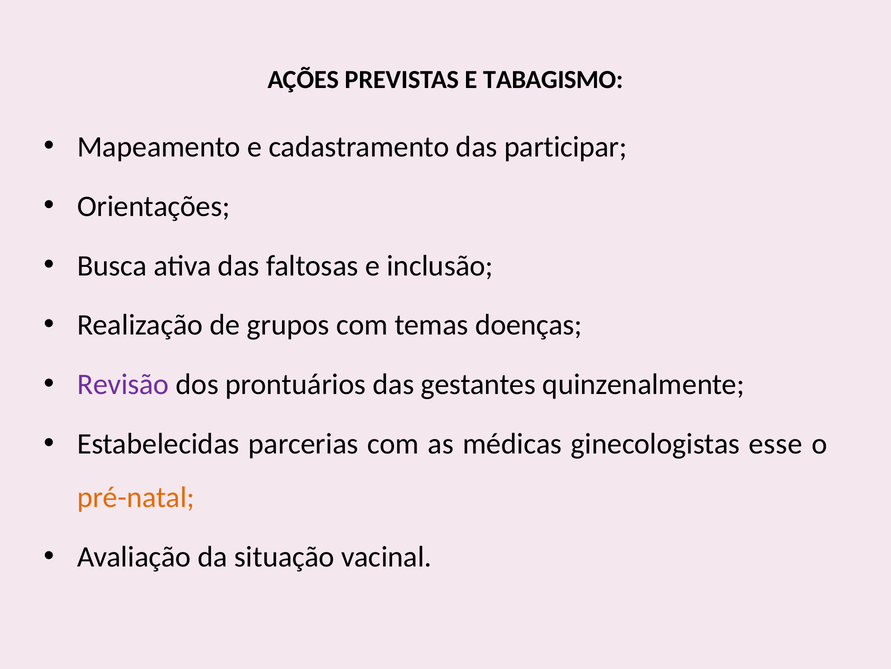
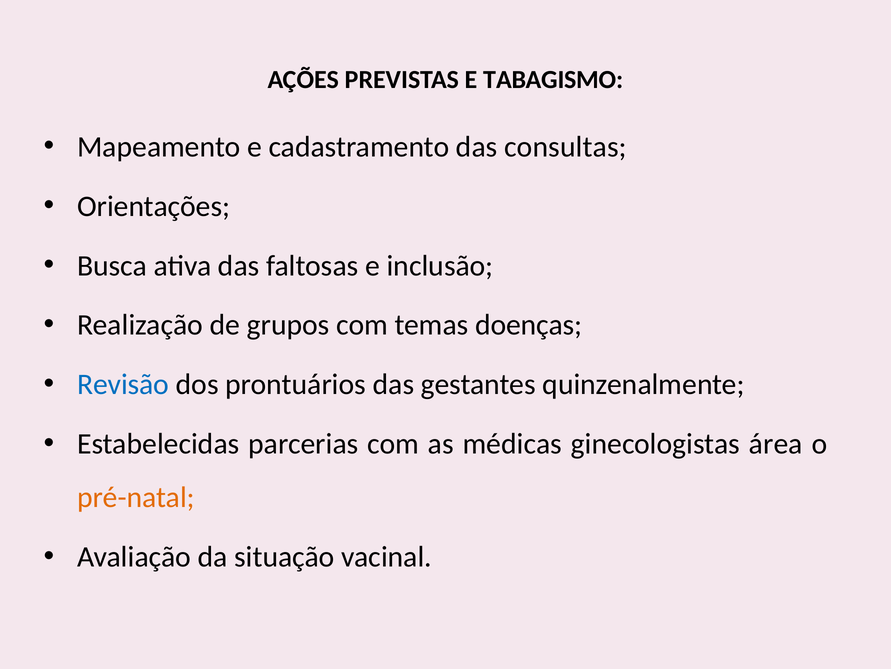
participar: participar -> consultas
Revisão colour: purple -> blue
esse: esse -> área
